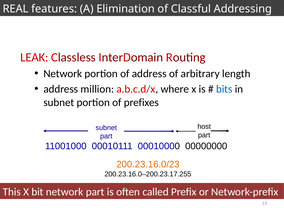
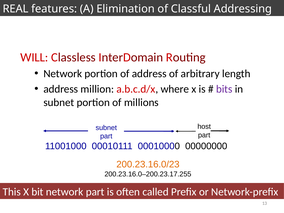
LEAK: LEAK -> WILL
bits colour: blue -> purple
prefixes: prefixes -> millions
